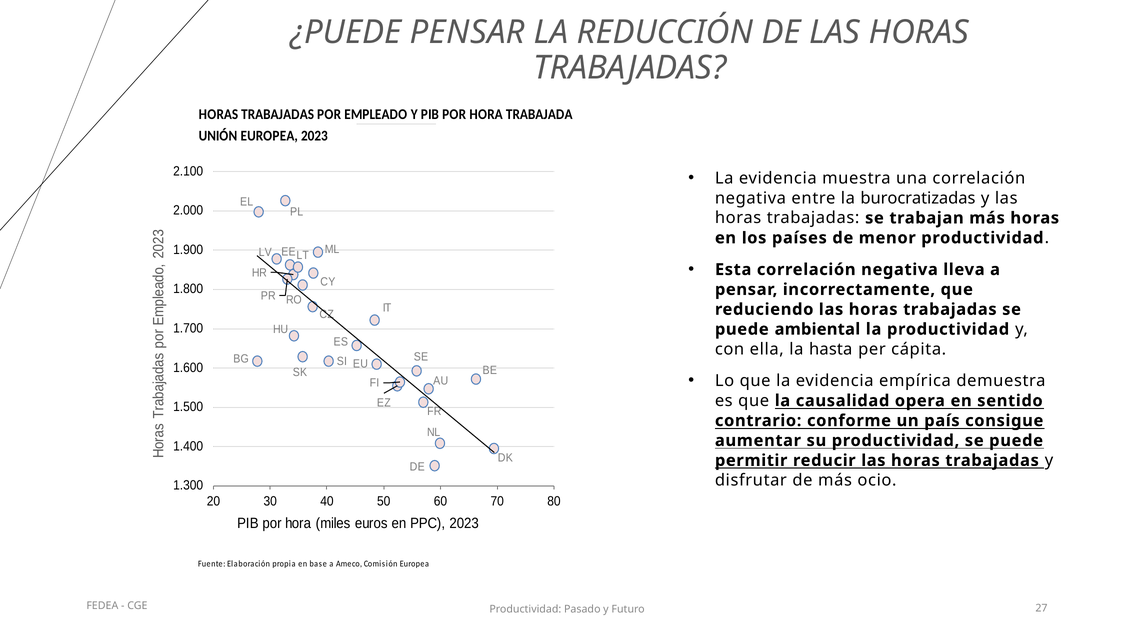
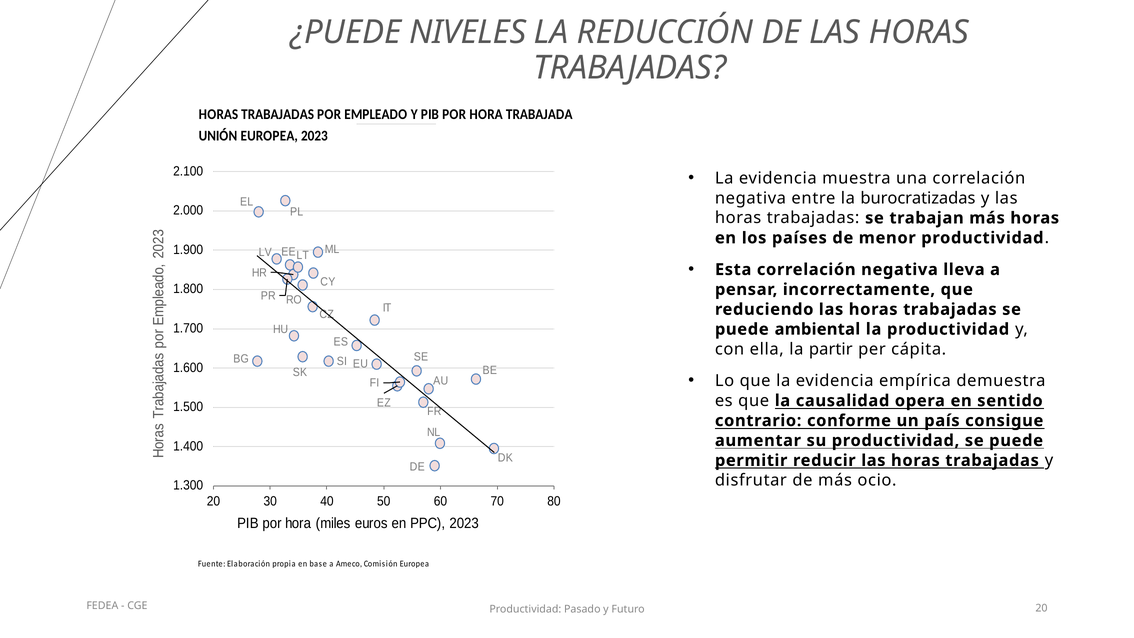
¿PUEDE PENSAR: PENSAR -> NIVELES
hasta: hasta -> partir
Futuro 27: 27 -> 20
